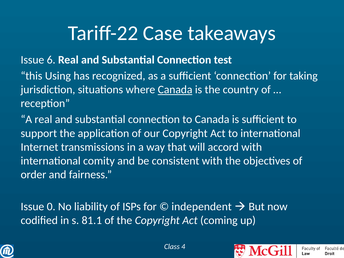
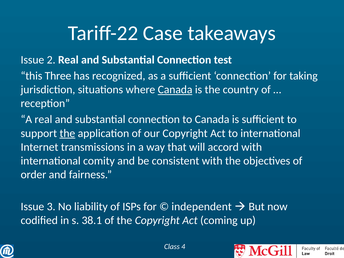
6: 6 -> 2
Using: Using -> Three
the at (67, 133) underline: none -> present
0: 0 -> 3
81.1: 81.1 -> 38.1
